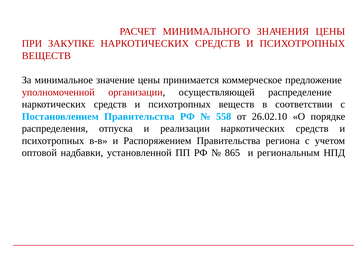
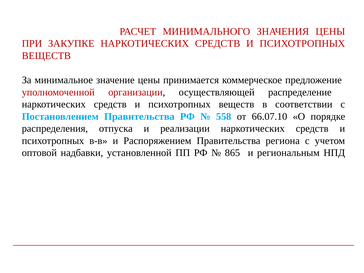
26.02.10: 26.02.10 -> 66.07.10
